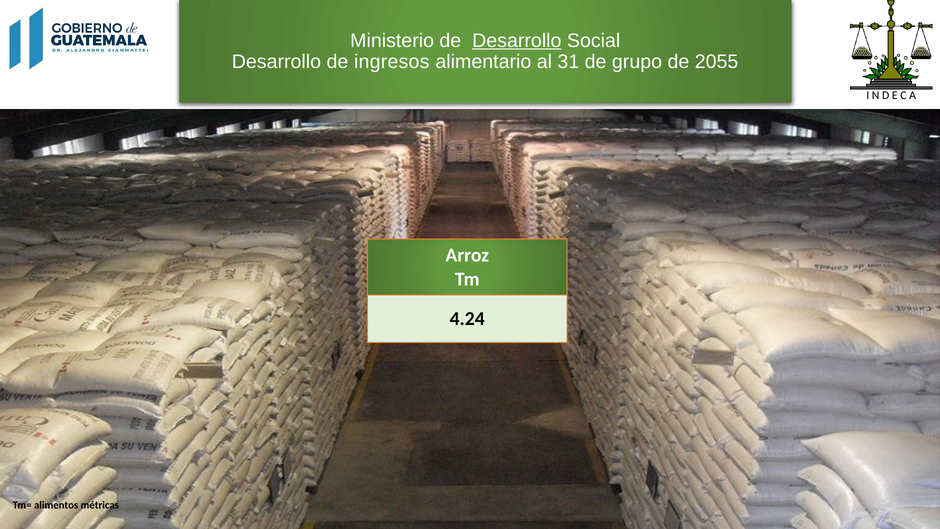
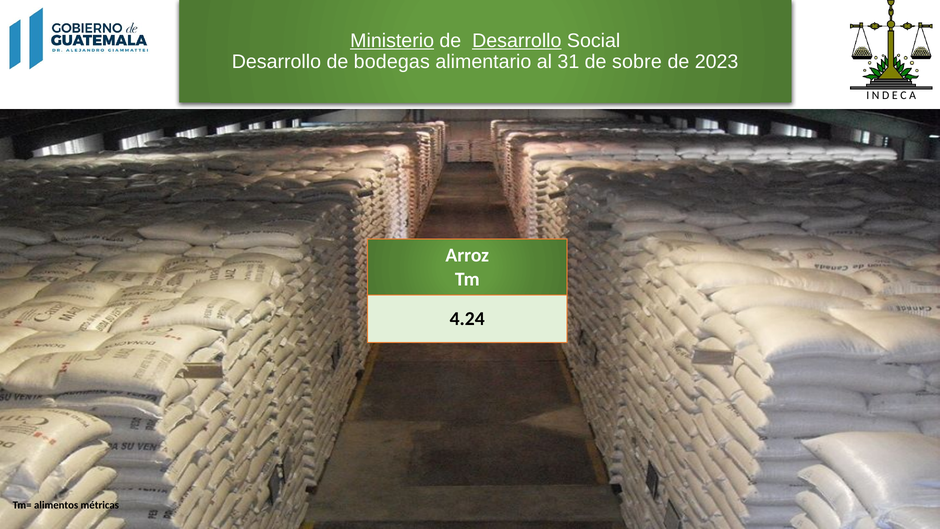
Ministerio underline: none -> present
ingresos: ingresos -> bodegas
grupo: grupo -> sobre
2055: 2055 -> 2023
